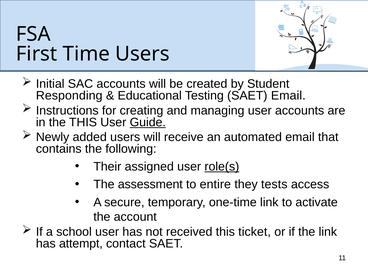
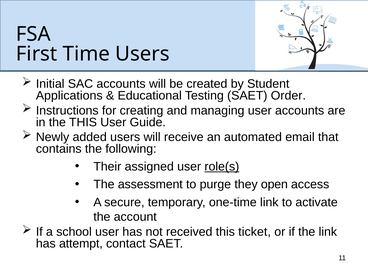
Responding: Responding -> Applications
SAET Email: Email -> Order
Guide underline: present -> none
entire: entire -> purge
tests: tests -> open
